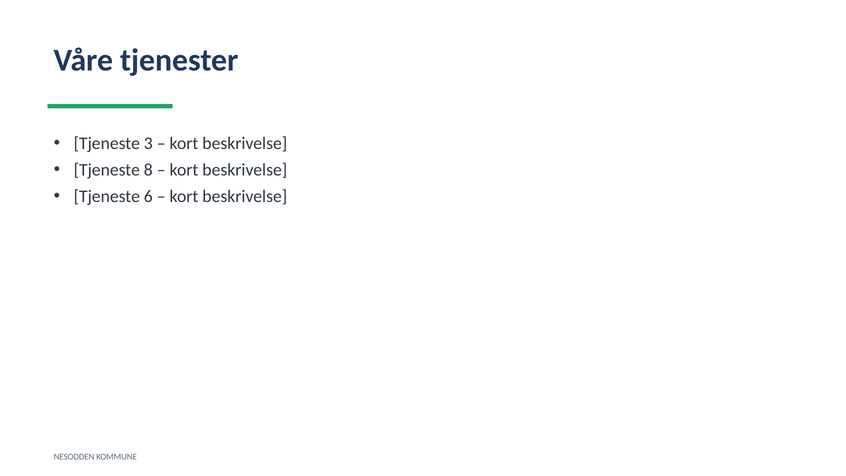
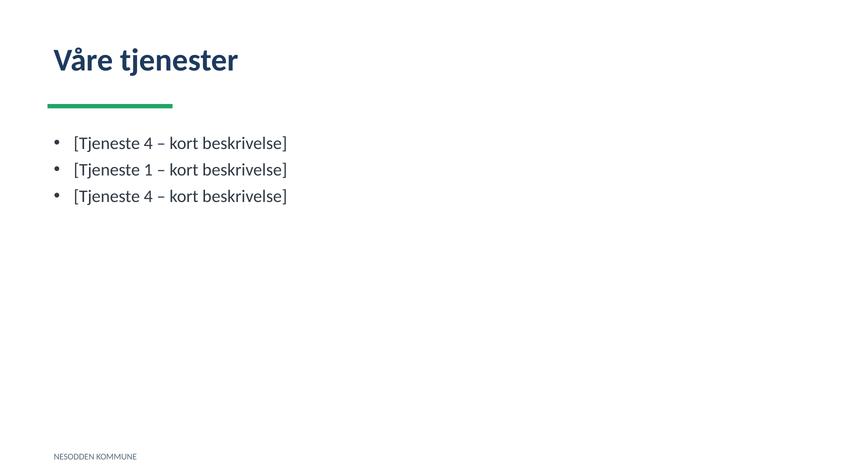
3 at (148, 143): 3 -> 4
8: 8 -> 1
6 at (148, 196): 6 -> 4
